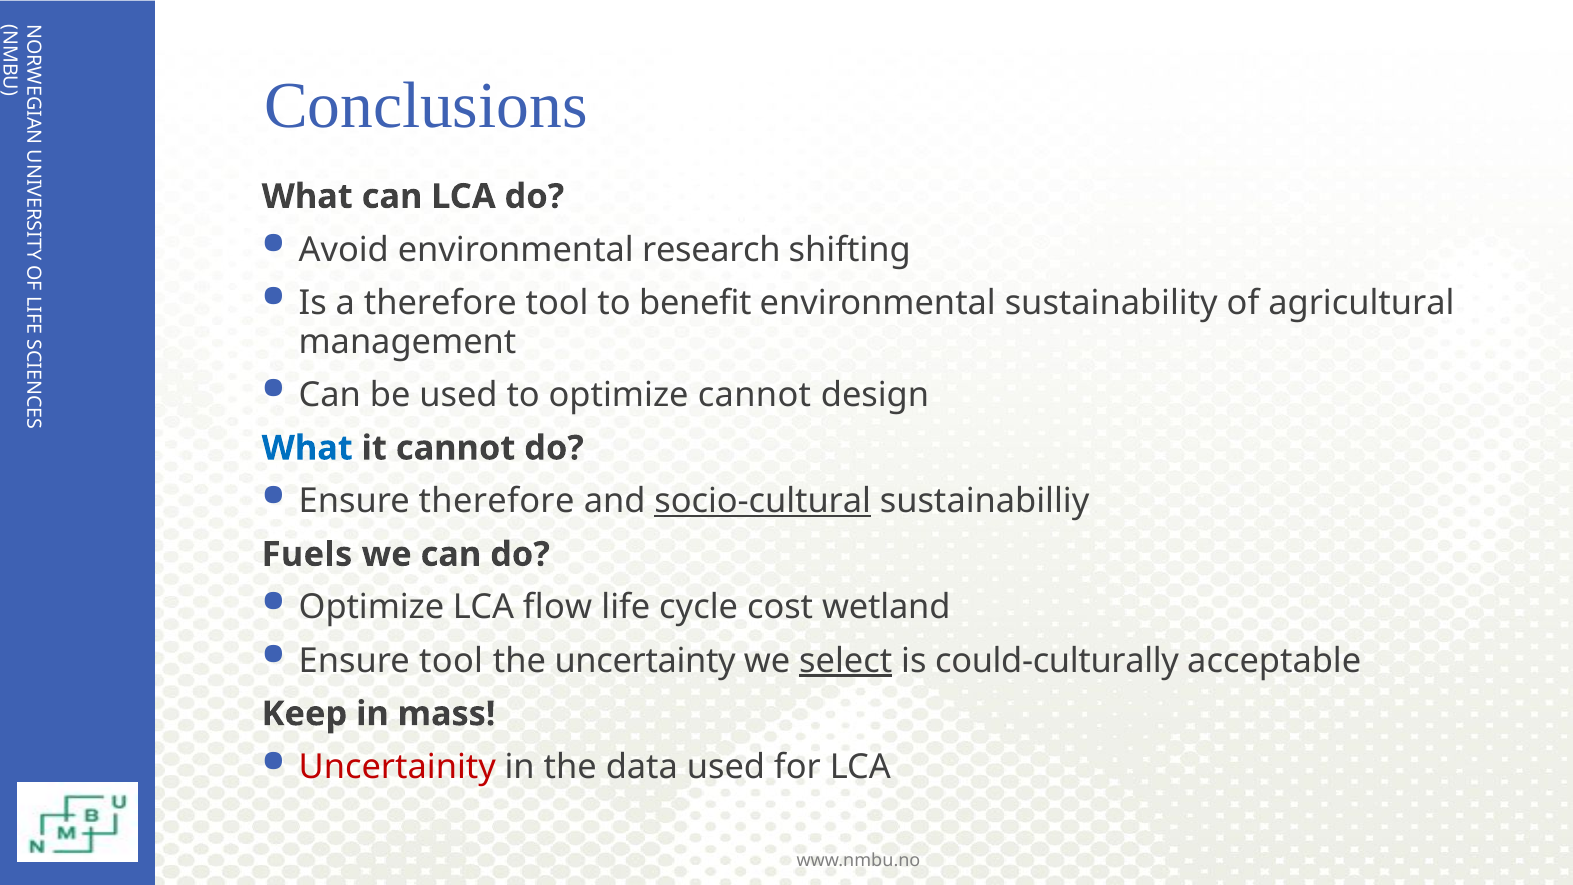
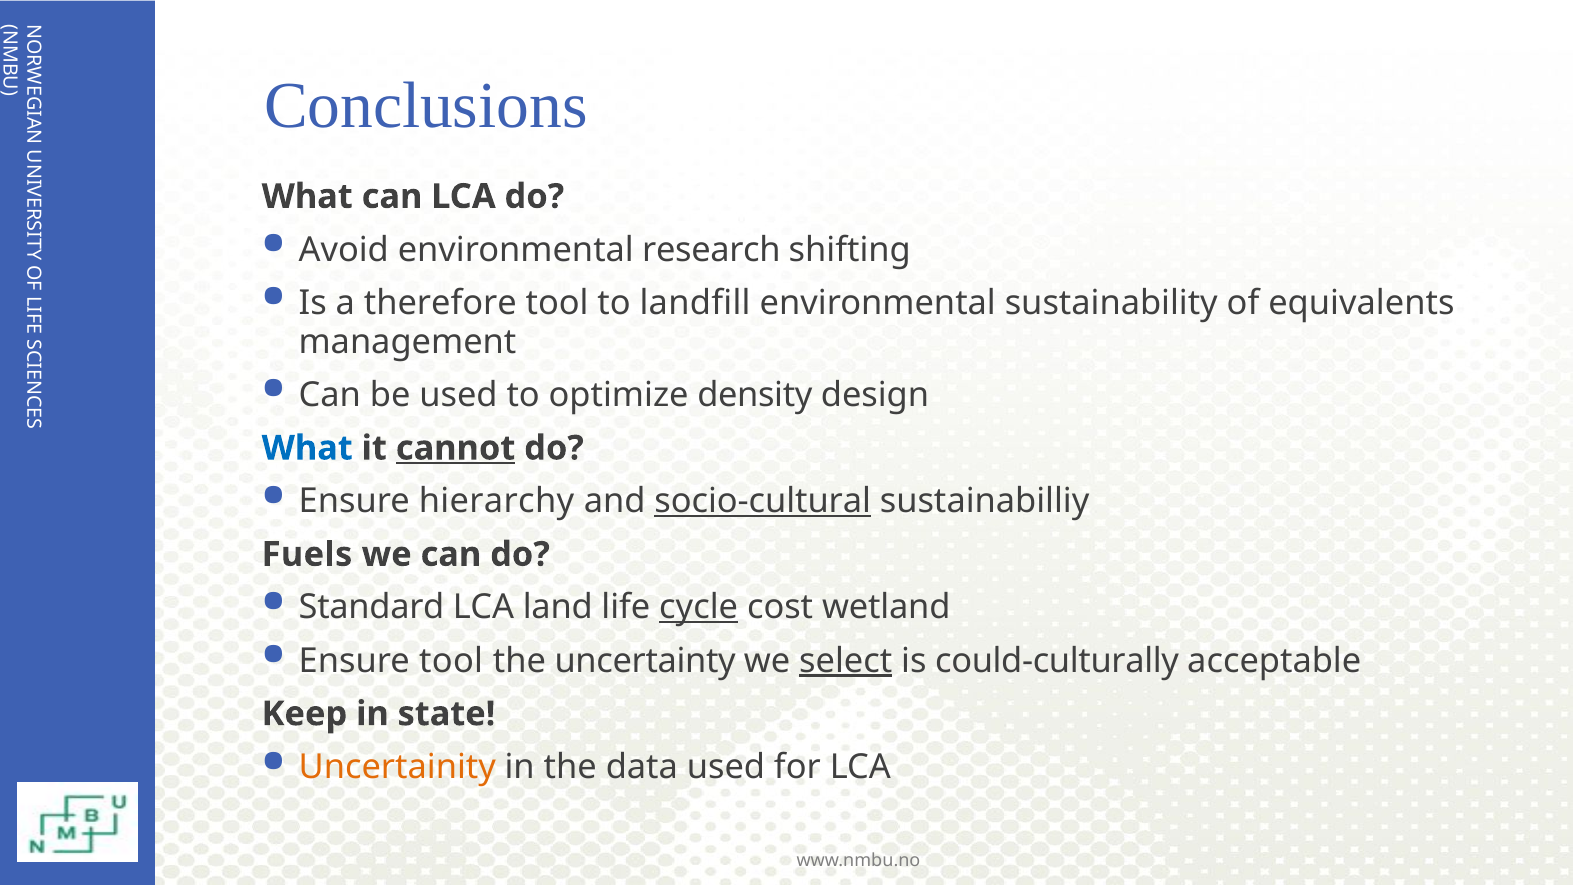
benefit: benefit -> landfill
agricultural: agricultural -> equivalents
optimize cannot: cannot -> density
cannot at (456, 448) underline: none -> present
Ensure therefore: therefore -> hierarchy
Optimize at (371, 607): Optimize -> Standard
flow: flow -> land
cycle underline: none -> present
mass: mass -> state
Uncertainity colour: red -> orange
